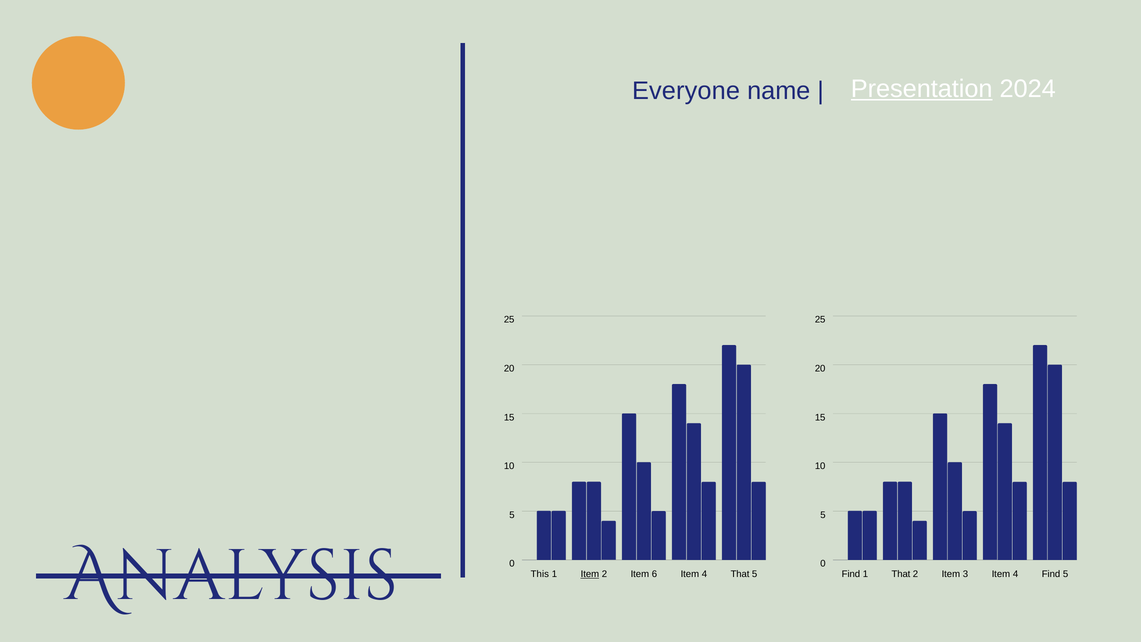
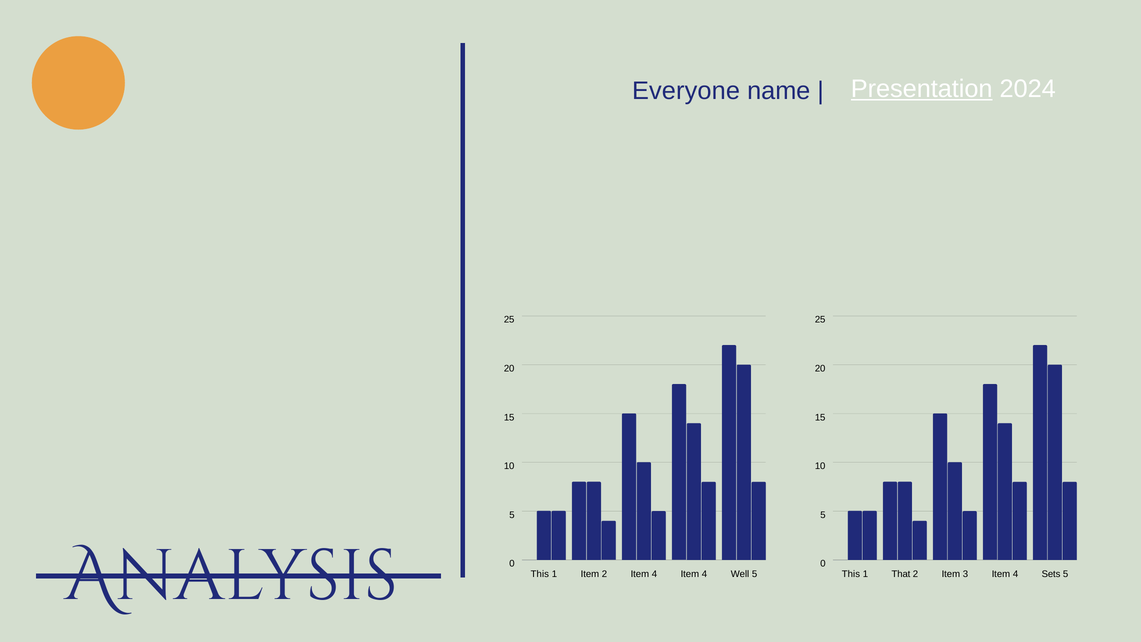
Item at (590, 574) underline: present -> none
2 Item 6: 6 -> 4
4 That: That -> Well
Find at (851, 574): Find -> This
4 Find: Find -> Sets
